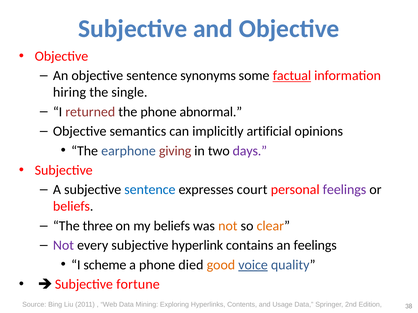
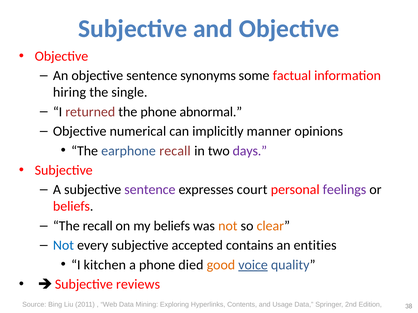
factual underline: present -> none
semantics: semantics -> numerical
artificial: artificial -> manner
earphone giving: giving -> recall
sentence at (150, 190) colour: blue -> purple
The three: three -> recall
Not at (63, 246) colour: purple -> blue
hyperlink: hyperlink -> accepted
an feelings: feelings -> entities
scheme: scheme -> kitchen
fortune: fortune -> reviews
